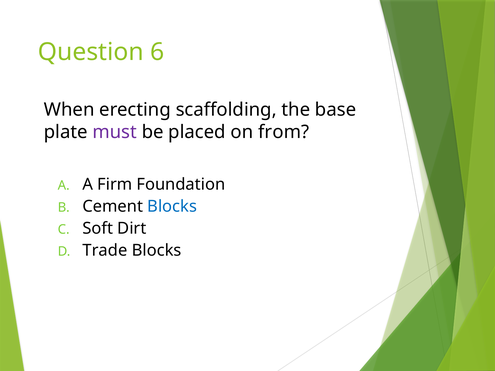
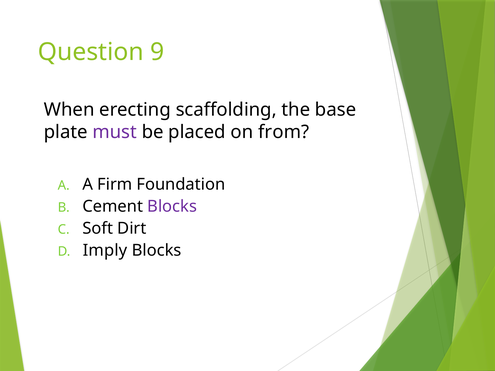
6: 6 -> 9
Blocks at (172, 206) colour: blue -> purple
Trade: Trade -> Imply
